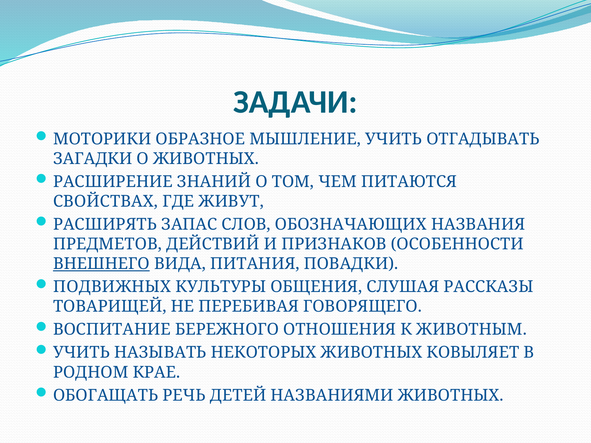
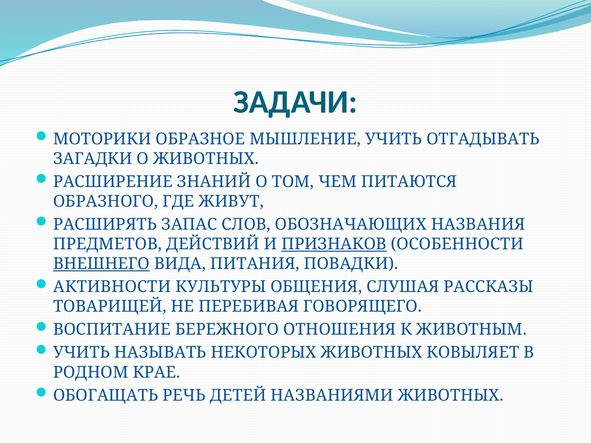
СВОЙСТВАХ: СВОЙСТВАХ -> ОБРАЗНОГО
ПРИЗНАКОВ underline: none -> present
ПОДВИЖНЫХ: ПОДВИЖНЫХ -> АКТИВНОСТИ
